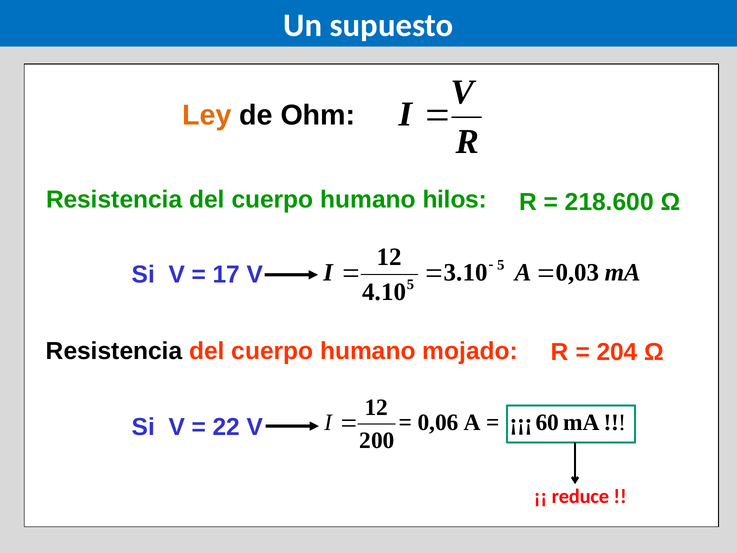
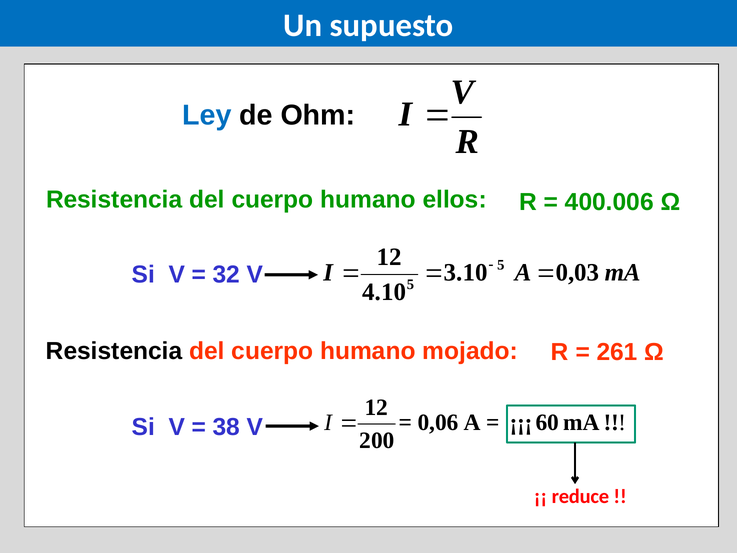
Ley colour: orange -> blue
hilos: hilos -> ellos
218.600: 218.600 -> 400.006
17: 17 -> 32
204: 204 -> 261
22: 22 -> 38
